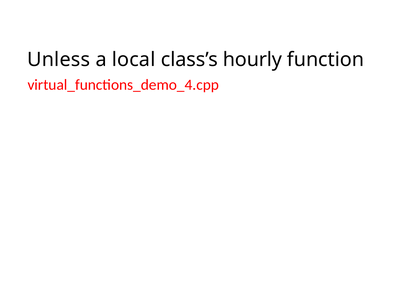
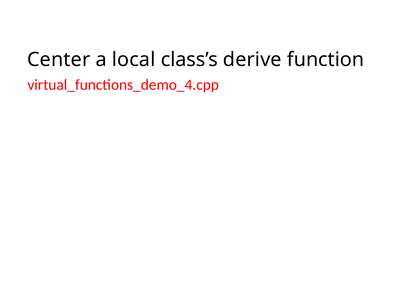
Unless: Unless -> Center
hourly: hourly -> derive
